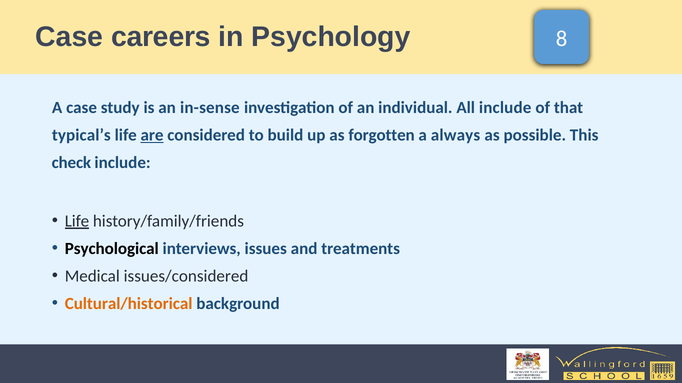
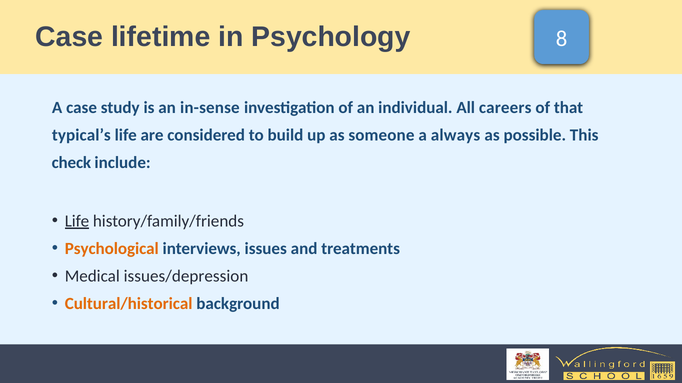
careers: careers -> lifetime
All include: include -> careers
are underline: present -> none
forgotten: forgotten -> someone
Psychological colour: black -> orange
issues/considered: issues/considered -> issues/depression
